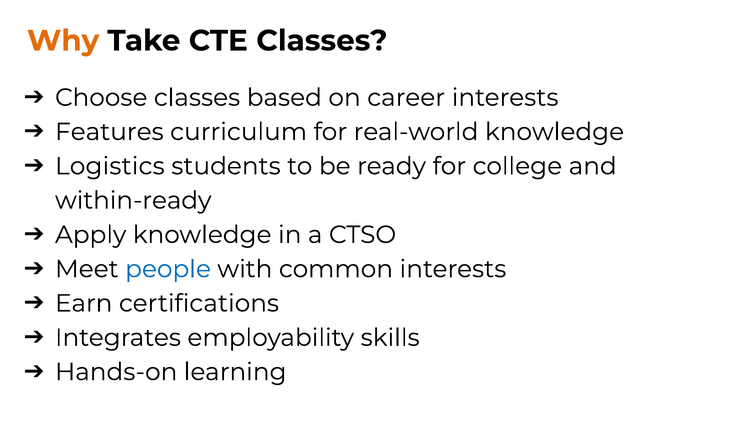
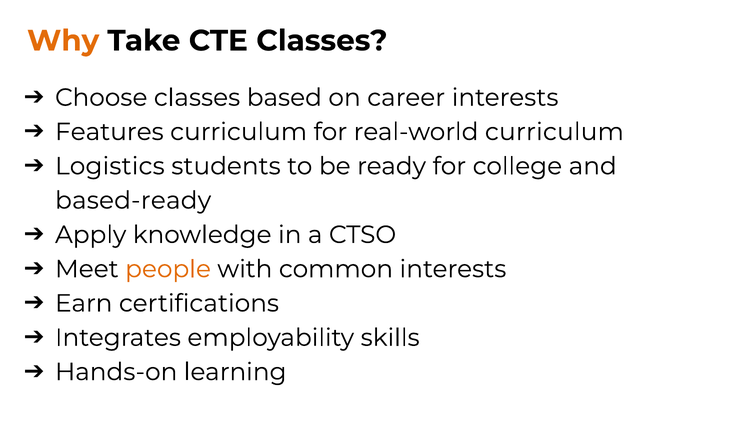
real-world knowledge: knowledge -> curriculum
within-ready: within-ready -> based-ready
people colour: blue -> orange
